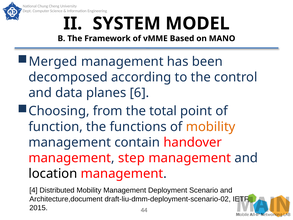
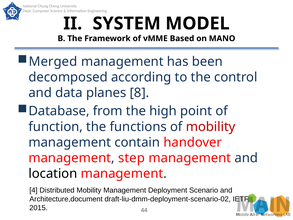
6: 6 -> 8
Choosing: Choosing -> Database
total: total -> high
mobility at (211, 127) colour: orange -> red
